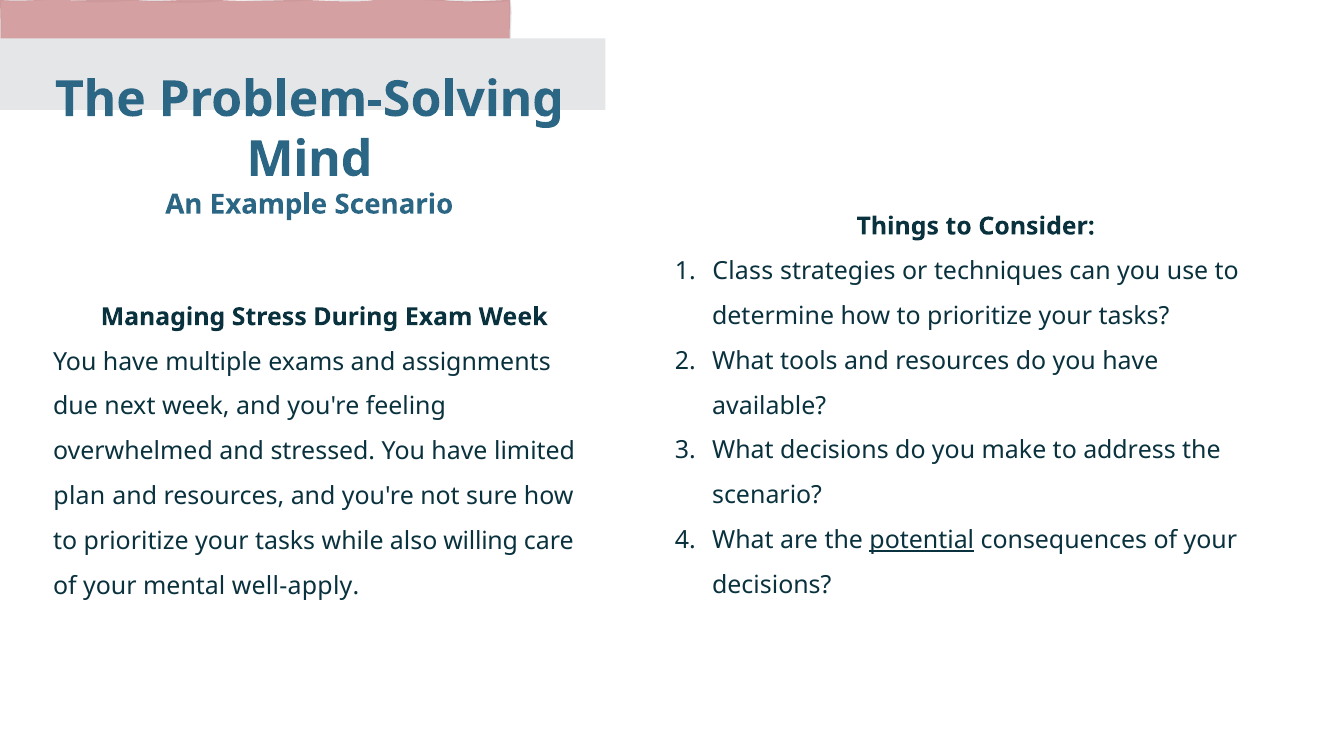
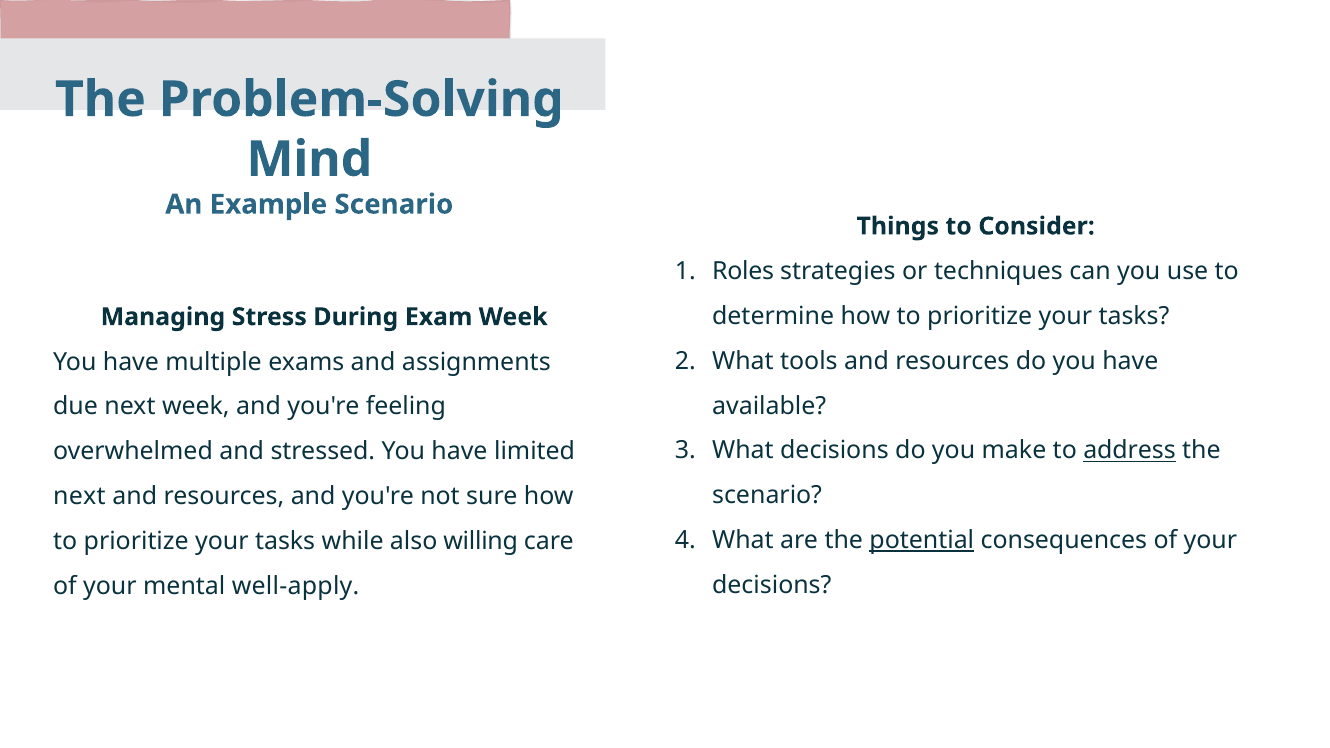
Class: Class -> Roles
address underline: none -> present
plan at (79, 497): plan -> next
